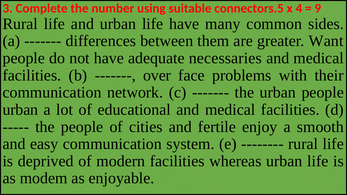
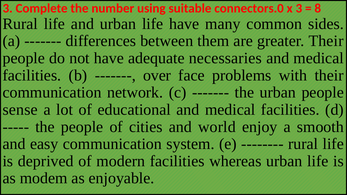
connectors.5: connectors.5 -> connectors.0
x 4: 4 -> 3
9: 9 -> 8
greater Want: Want -> Their
urban at (20, 110): urban -> sense
fertile: fertile -> world
